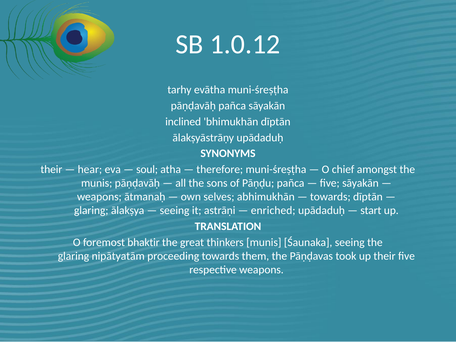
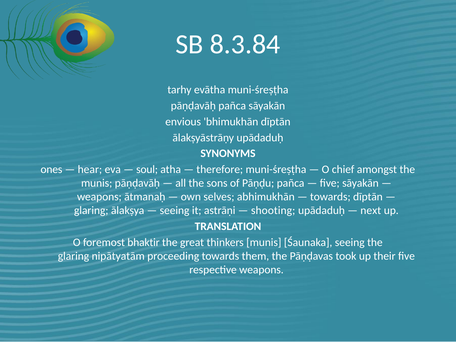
1.0.12: 1.0.12 -> 8.3.84
inclined: inclined -> envious
their at (51, 170): their -> ones
enriched: enriched -> shooting
start: start -> next
